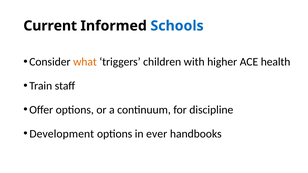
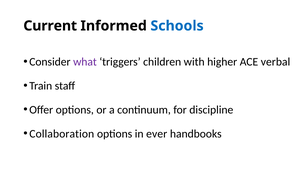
what colour: orange -> purple
health: health -> verbal
Development: Development -> Collaboration
